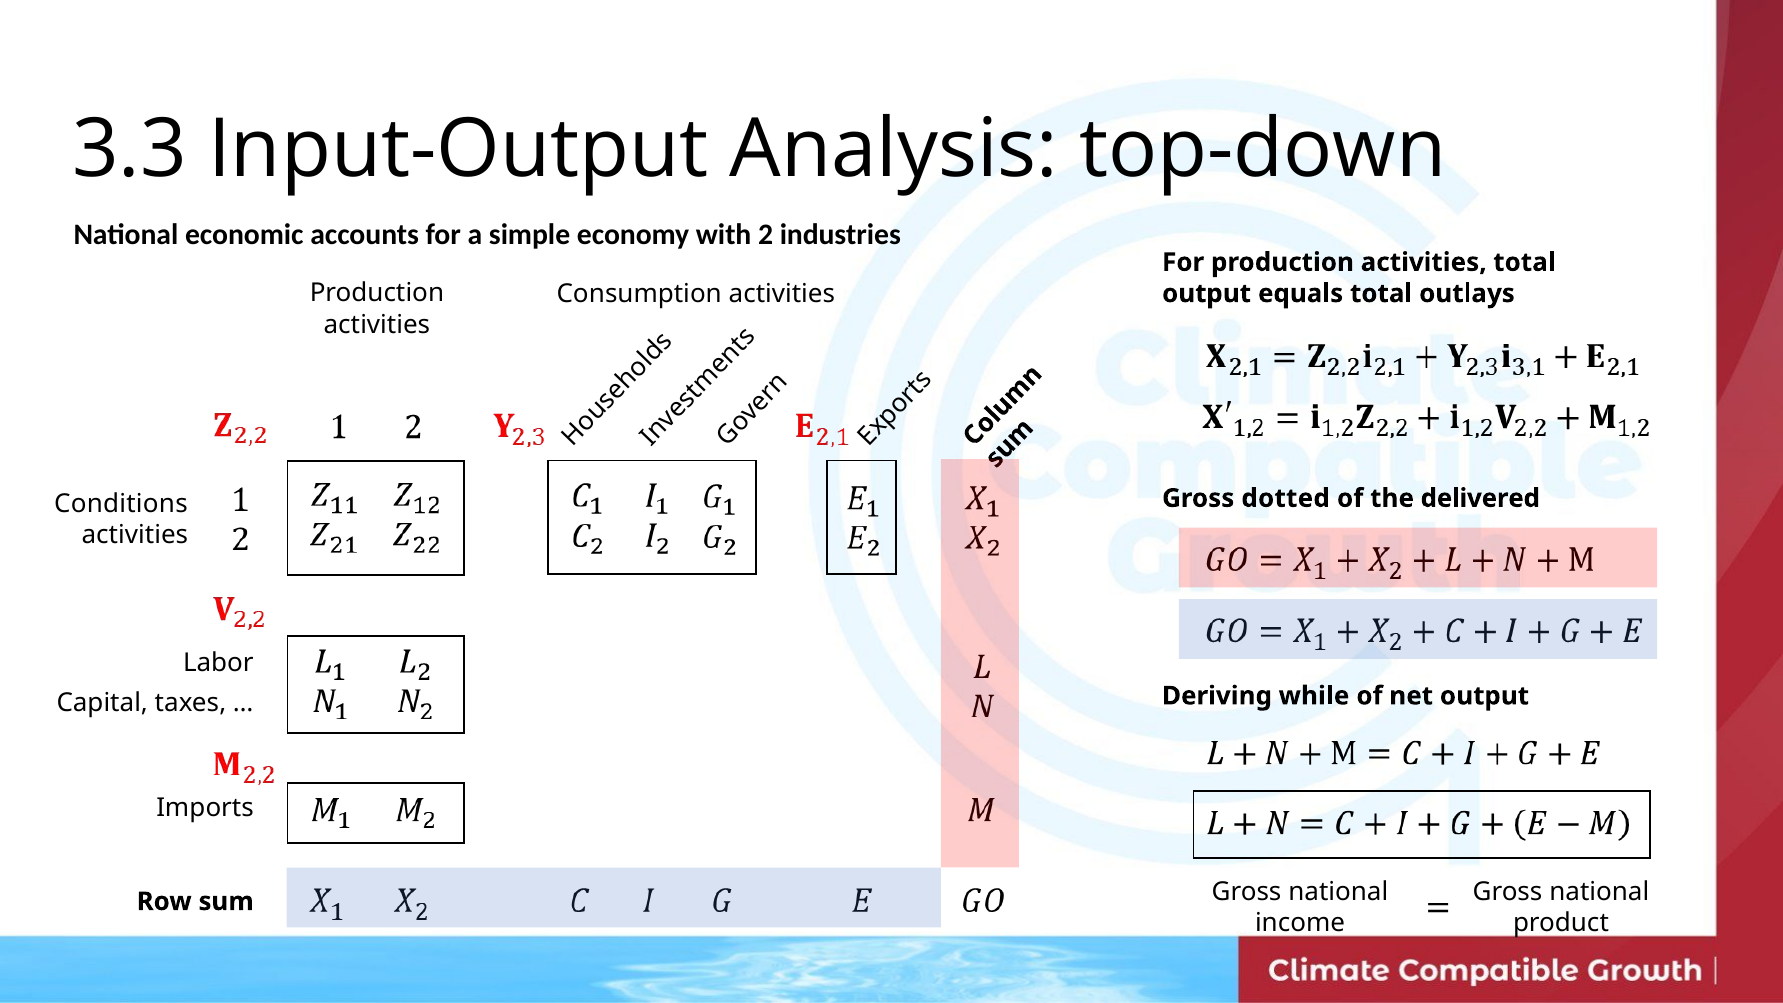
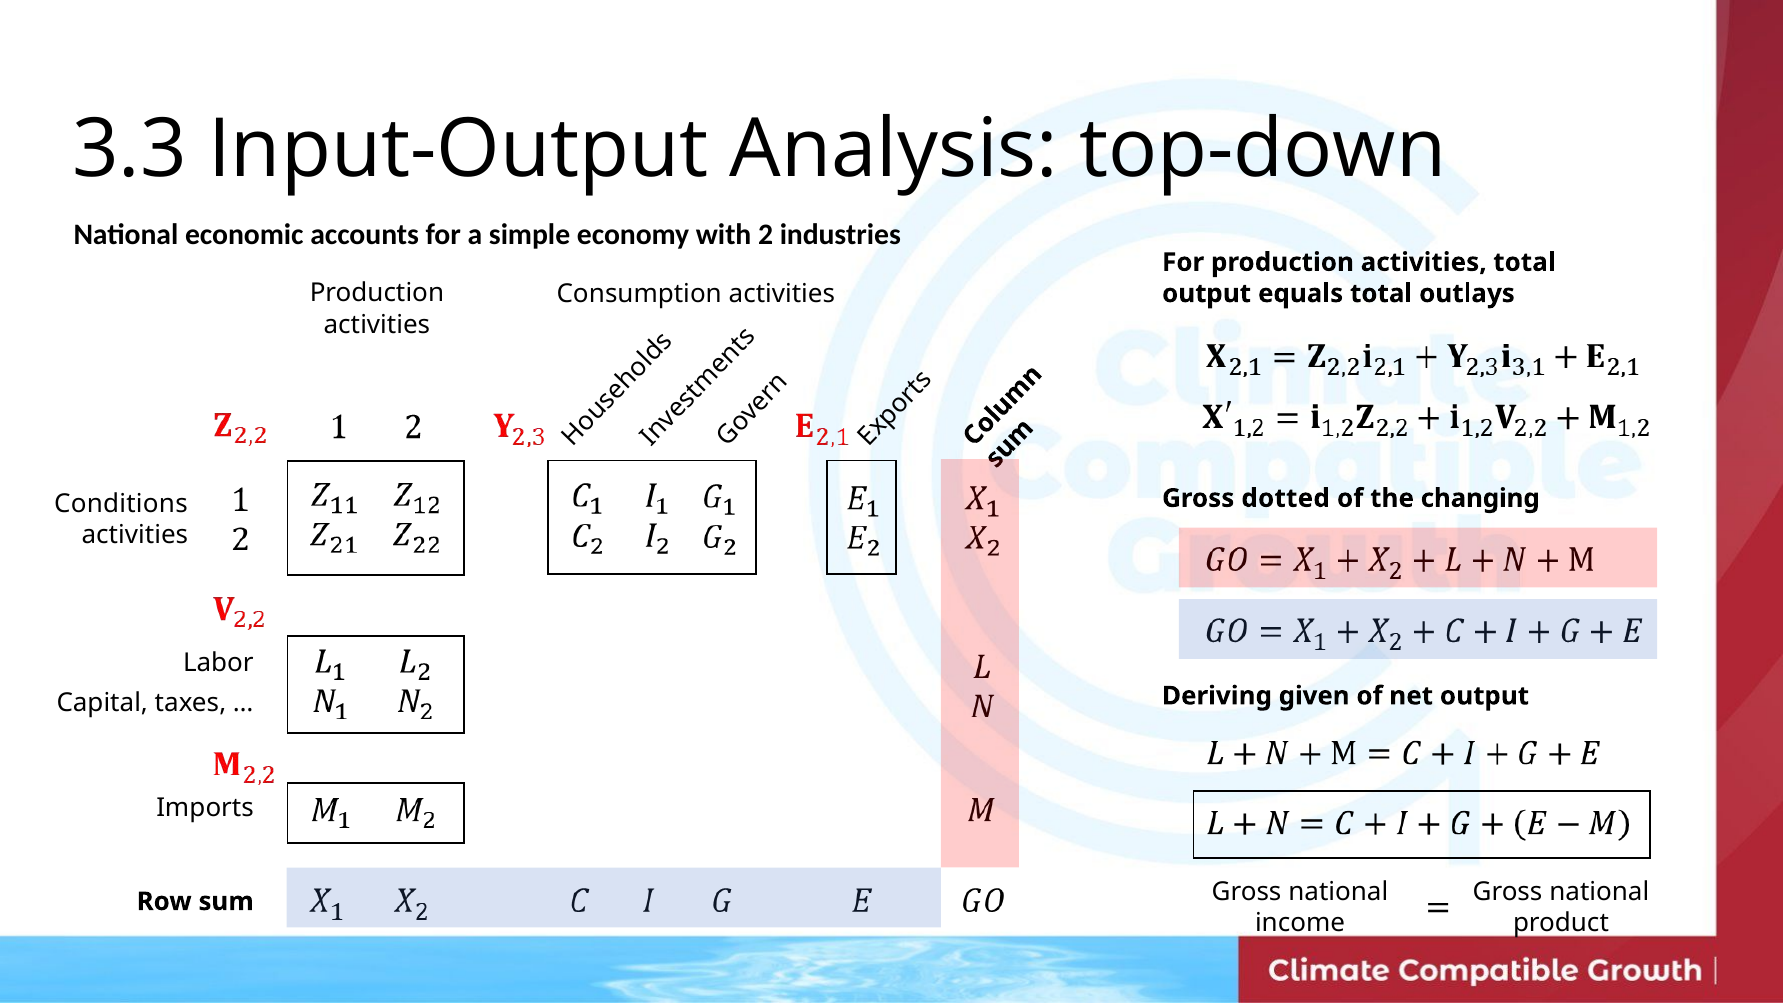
delivered: delivered -> changing
while: while -> given
